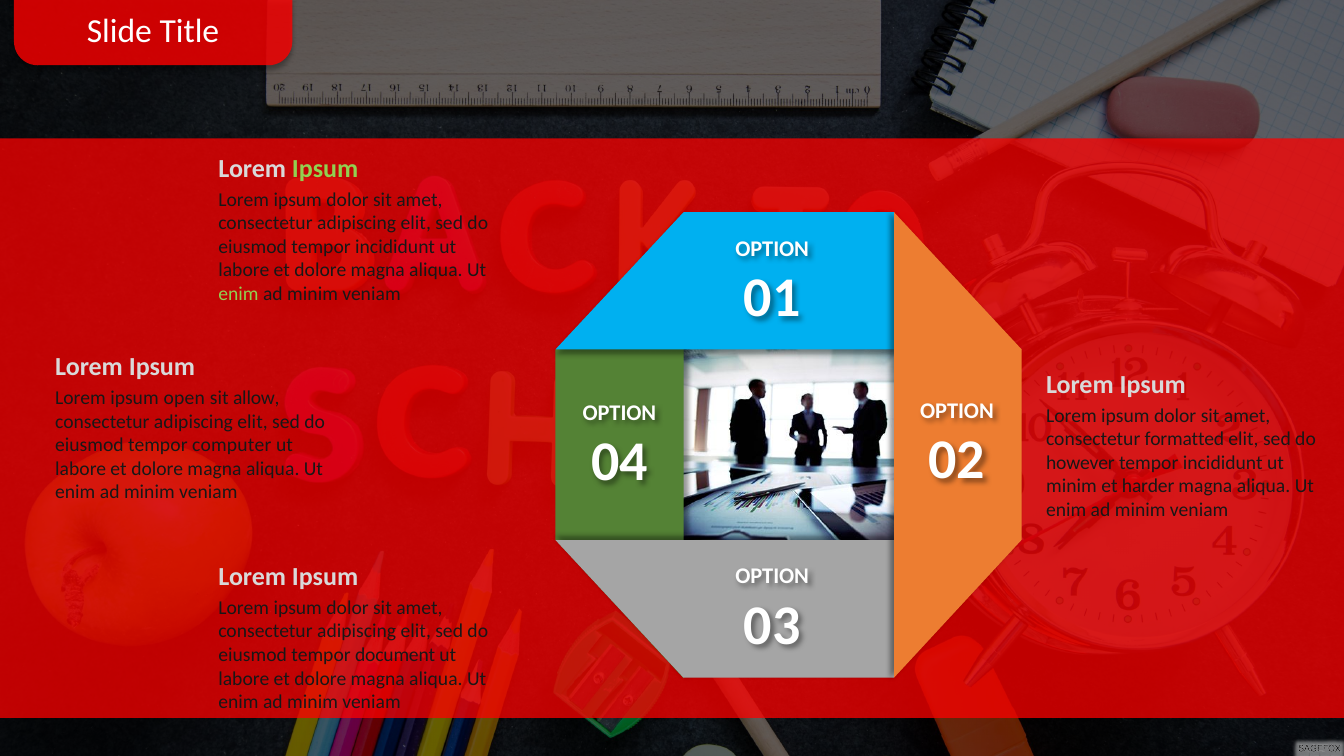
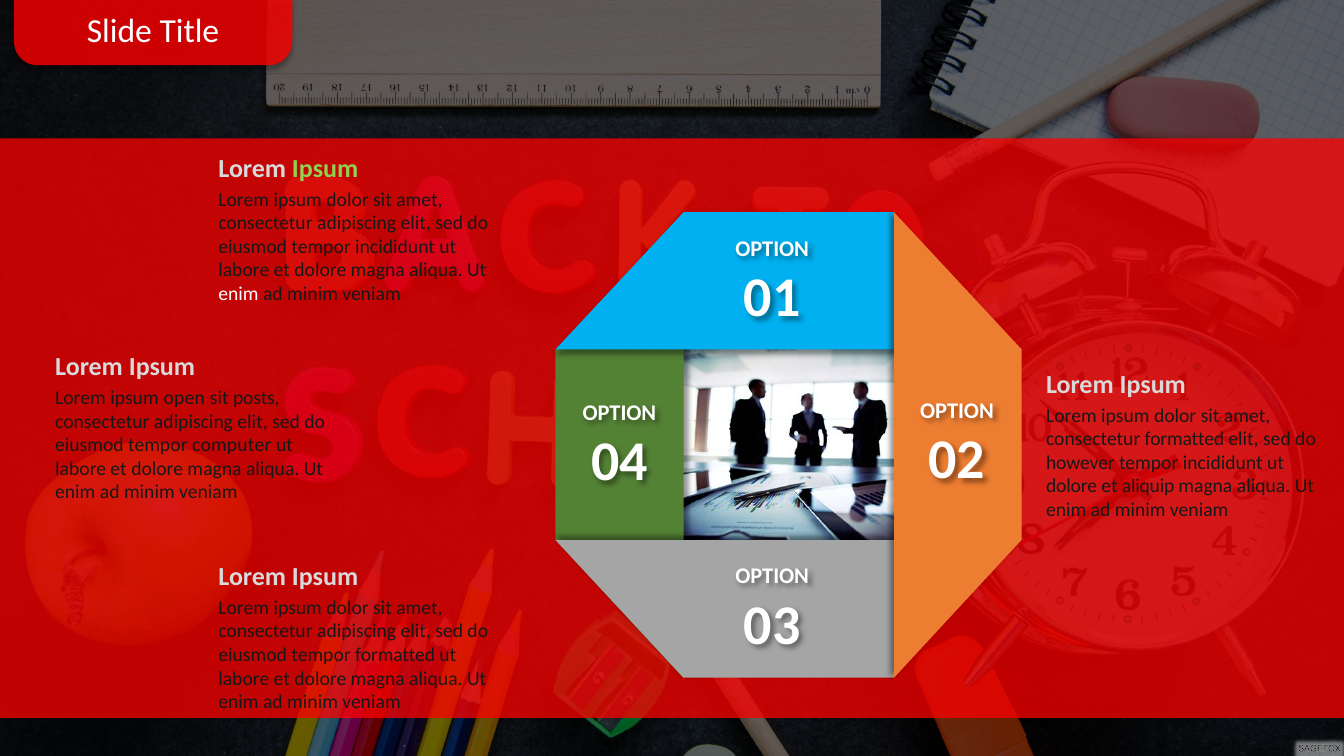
enim at (238, 294) colour: light green -> white
allow: allow -> posts
minim at (1071, 486): minim -> dolore
harder: harder -> aliquip
tempor document: document -> formatted
